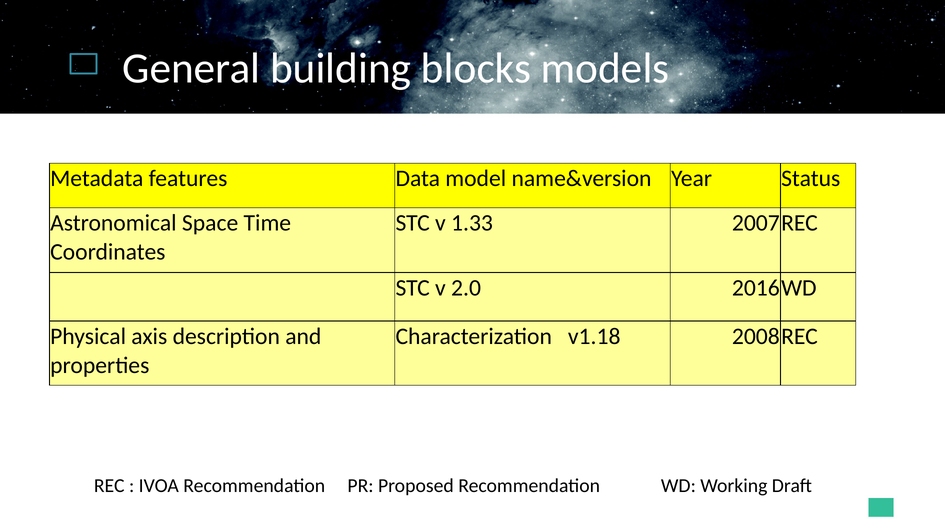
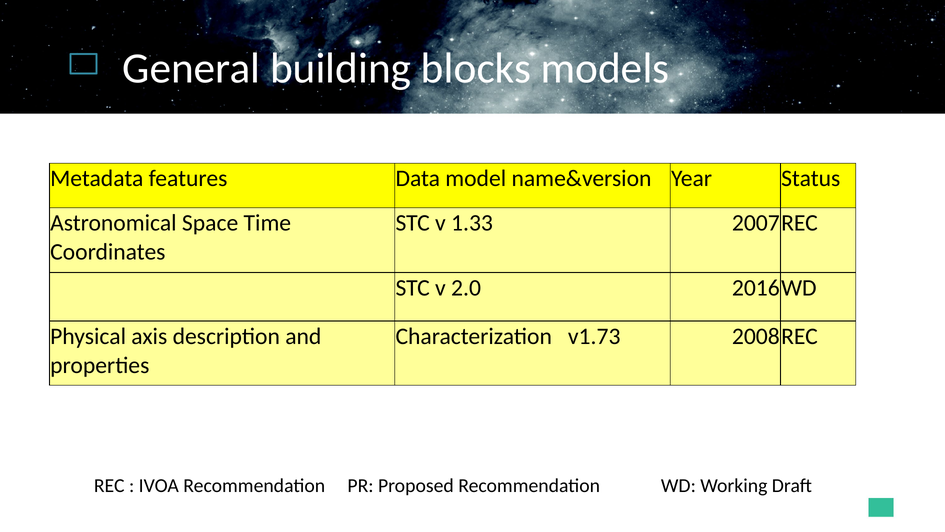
v1.18: v1.18 -> v1.73
